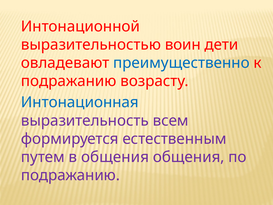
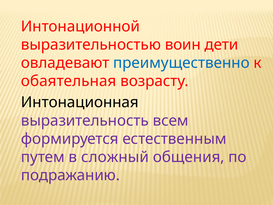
подражанию at (69, 81): подражанию -> обаятельная
Интонационная colour: blue -> black
в общения: общения -> сложный
